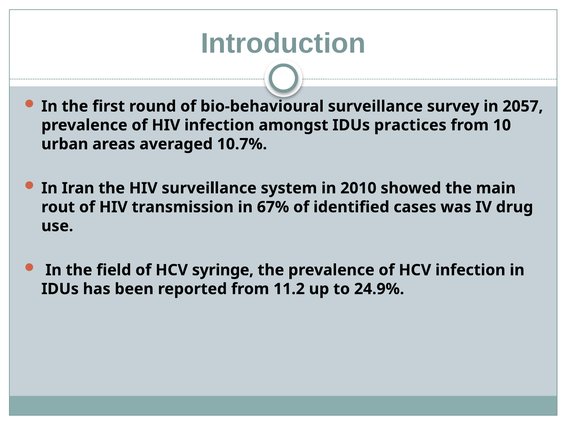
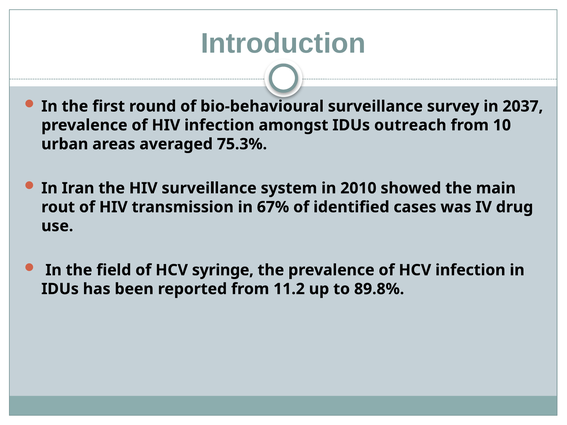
2057: 2057 -> 2037
practices: practices -> outreach
10.7%: 10.7% -> 75.3%
24.9%: 24.9% -> 89.8%
